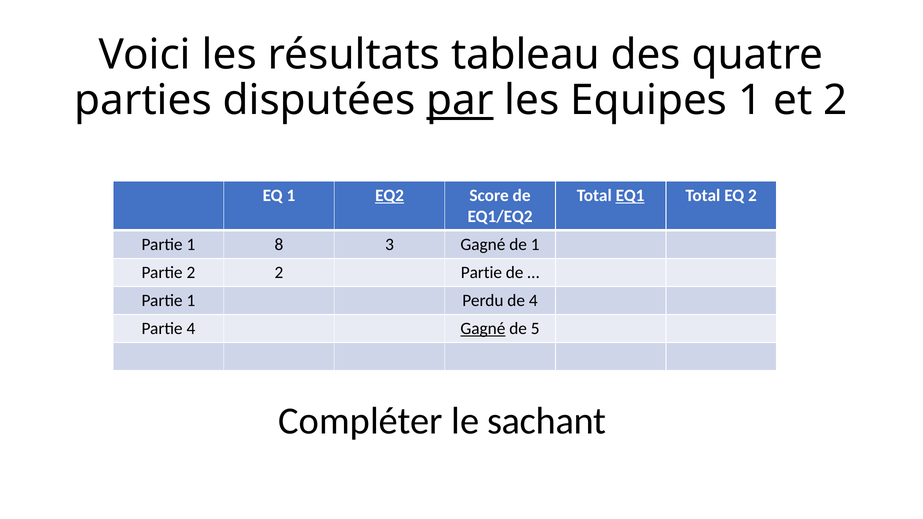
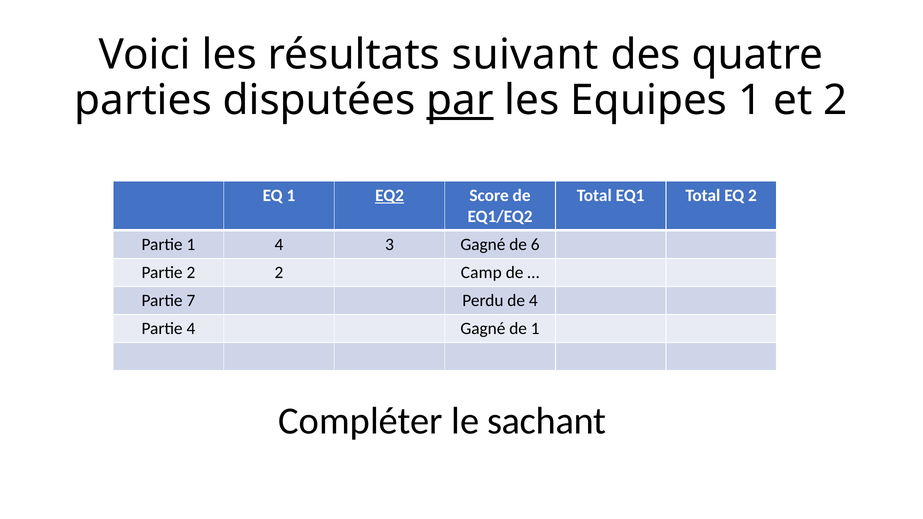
tableau: tableau -> suivant
EQ1 underline: present -> none
1 8: 8 -> 4
de 1: 1 -> 6
2 2 Partie: Partie -> Camp
1 at (191, 301): 1 -> 7
Gagné at (483, 329) underline: present -> none
de 5: 5 -> 1
